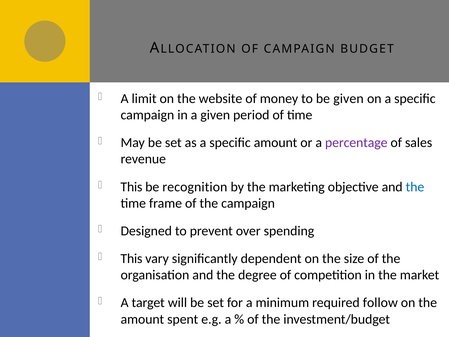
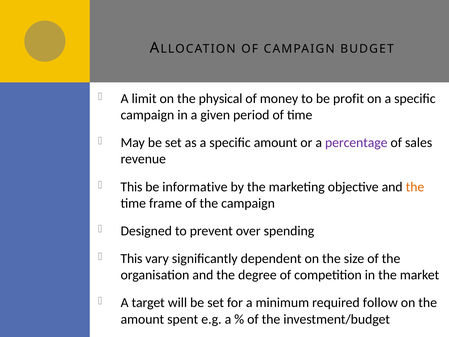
website: website -> physical
be given: given -> profit
recognition: recognition -> informative
the at (415, 187) colour: blue -> orange
